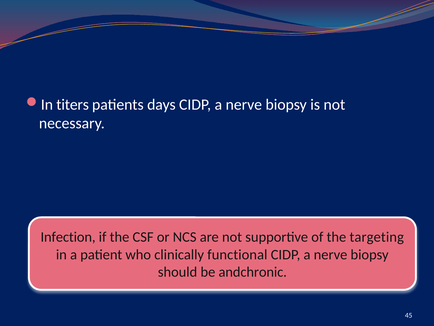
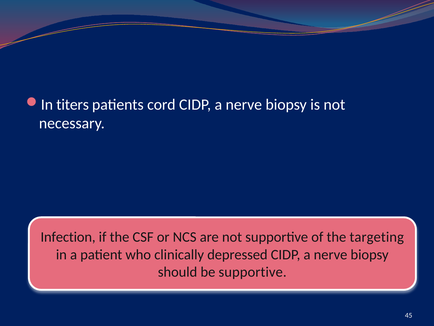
days: days -> cord
functional: functional -> depressed
be andchronic: andchronic -> supportive
